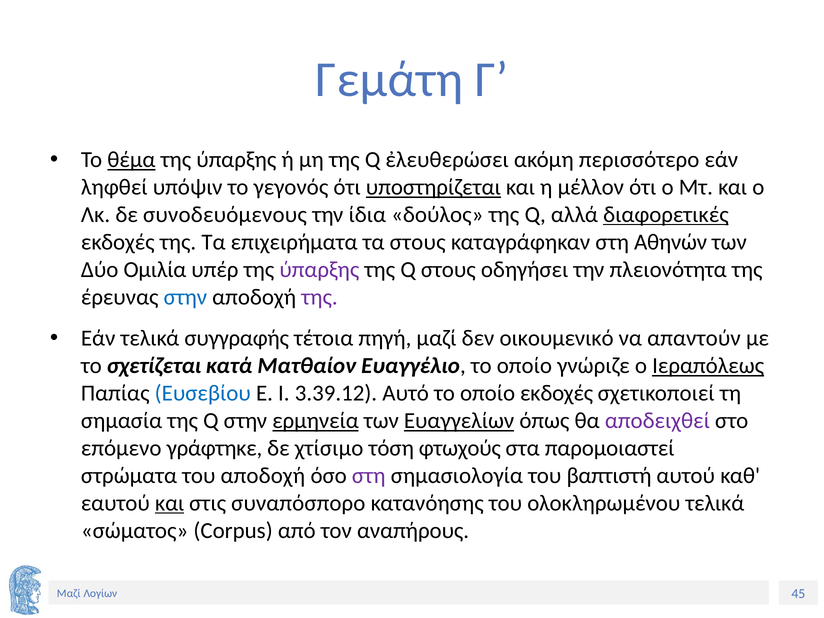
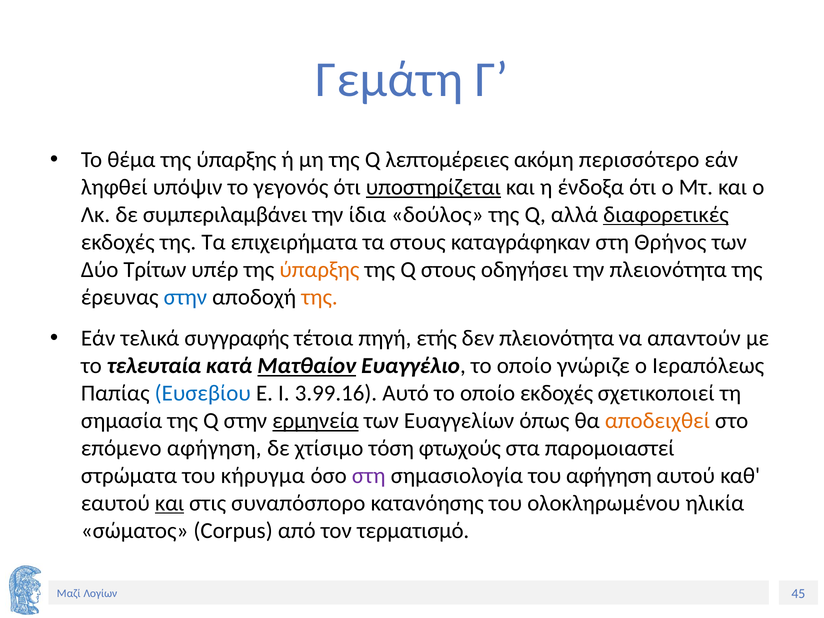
θέμα underline: present -> none
ἐλευθερώσει: ἐλευθερώσει -> λεπτομέρειες
μέλλον: μέλλον -> ένδοξα
συνοδευόμενους: συνοδευόμενους -> συμπεριλαμβάνει
Αθηνών: Αθηνών -> Θρήνος
Ομιλία: Ομιλία -> Τρίτων
ύπαρξης at (319, 270) colour: purple -> orange
της at (320, 297) colour: purple -> orange
πηγή μαζί: μαζί -> ετής
δεν οικουμενικό: οικουμενικό -> πλειονότητα
σχετίζεται: σχετίζεται -> τελευταία
Ματθαίον underline: none -> present
Ιεραπόλεως underline: present -> none
3.39.12: 3.39.12 -> 3.99.16
Ευαγγελίων underline: present -> none
αποδειχθεί colour: purple -> orange
επόμενο γράφτηκε: γράφτηκε -> αφήγηση
του αποδοχή: αποδοχή -> κήρυγμα
του βαπτιστή: βαπτιστή -> αφήγηση
ολοκληρωμένου τελικά: τελικά -> ηλικία
αναπήρους: αναπήρους -> τερματισμό
